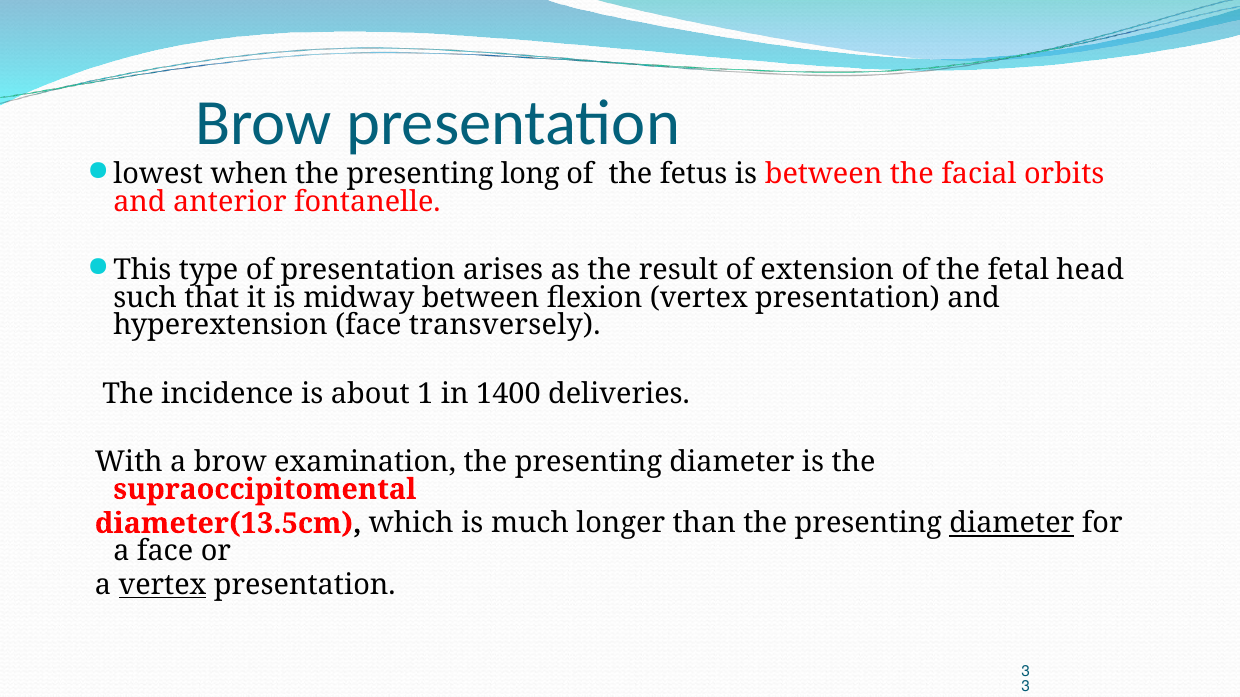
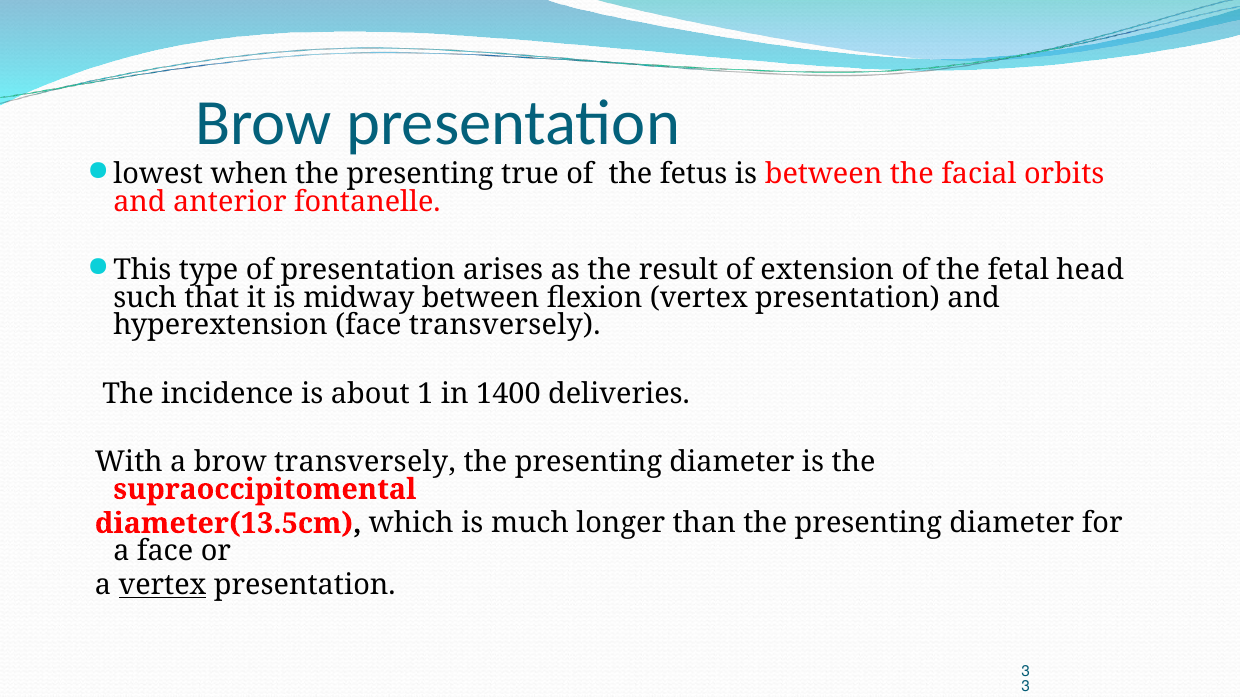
long: long -> true
brow examination: examination -> transversely
diameter at (1012, 524) underline: present -> none
